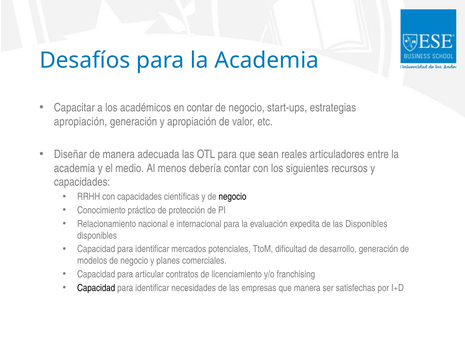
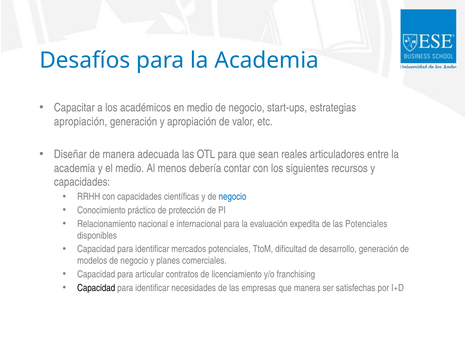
en contar: contar -> medio
negocio at (233, 197) colour: black -> blue
las Disponibles: Disponibles -> Potenciales
